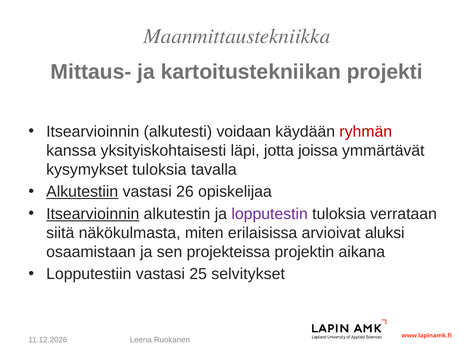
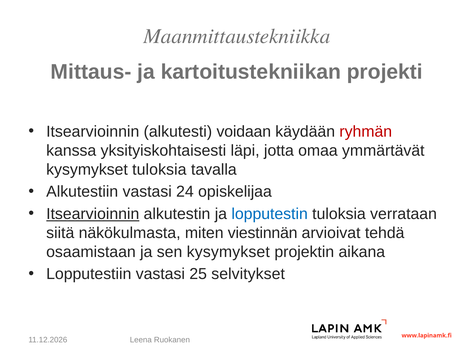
joissa: joissa -> omaa
Alkutestiin underline: present -> none
26: 26 -> 24
lopputestin colour: purple -> blue
erilaisissa: erilaisissa -> viestinnän
aluksi: aluksi -> tehdä
sen projekteissa: projekteissa -> kysymykset
